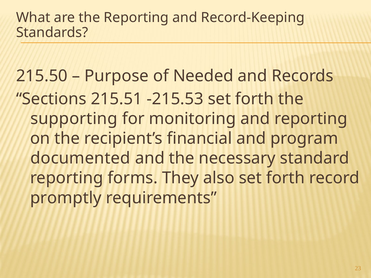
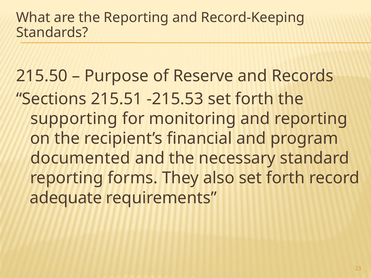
Needed: Needed -> Reserve
promptly: promptly -> adequate
